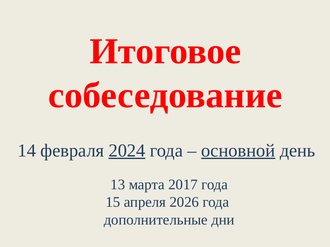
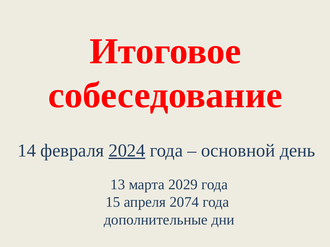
основной underline: present -> none
2017: 2017 -> 2029
2026: 2026 -> 2074
